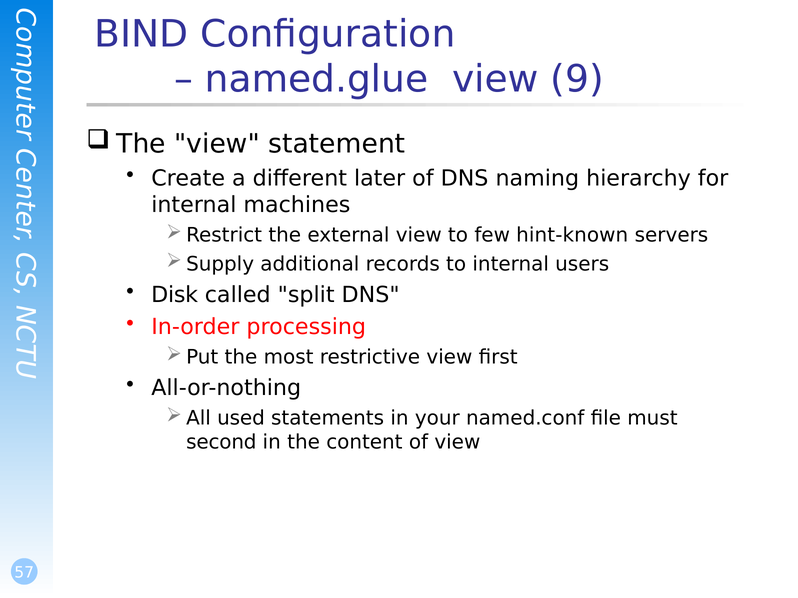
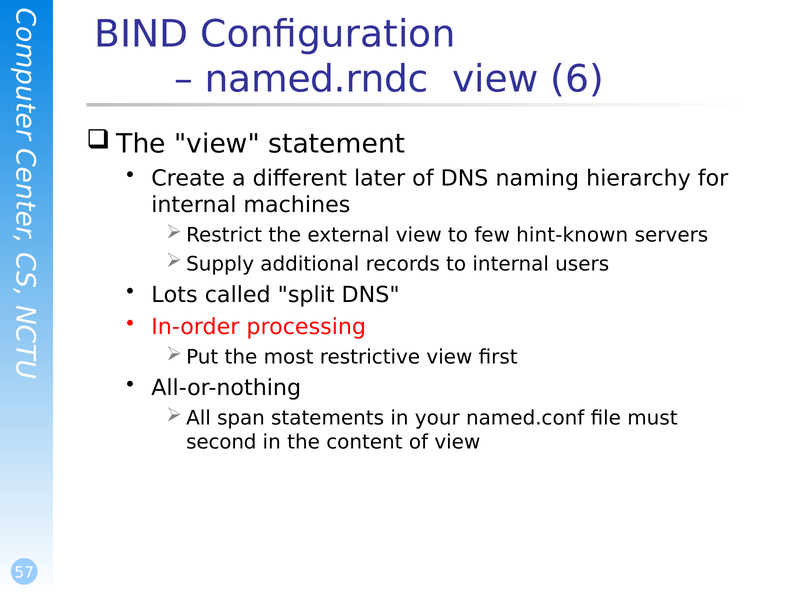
named.glue: named.glue -> named.rndc
9: 9 -> 6
Disk: Disk -> Lots
used: used -> span
